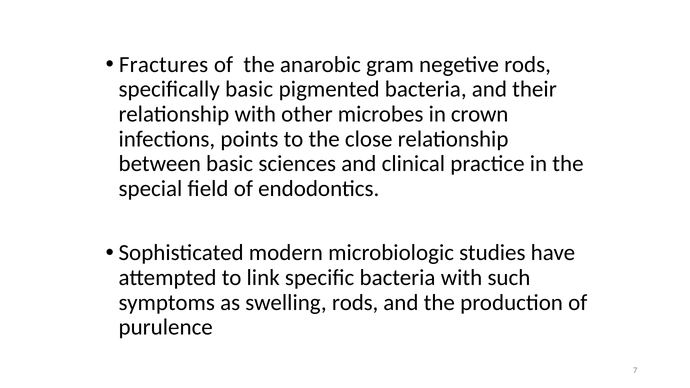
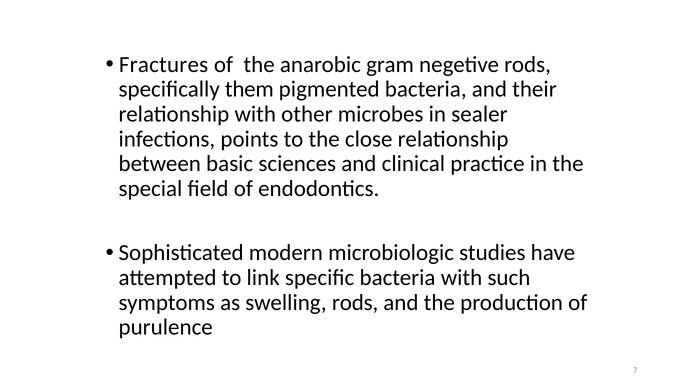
specifically basic: basic -> them
crown: crown -> sealer
